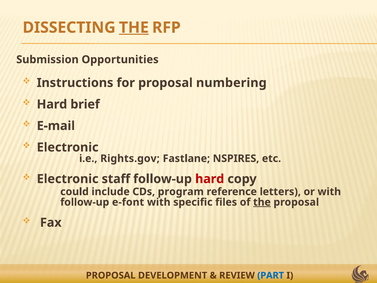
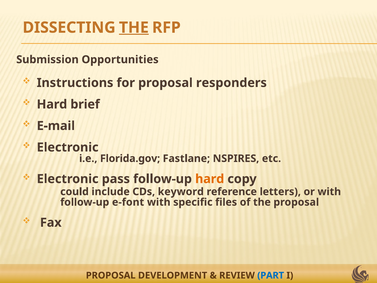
numbering: numbering -> responders
Rights.gov: Rights.gov -> Florida.gov
staff: staff -> pass
hard at (210, 179) colour: red -> orange
program: program -> keyword
the at (262, 202) underline: present -> none
